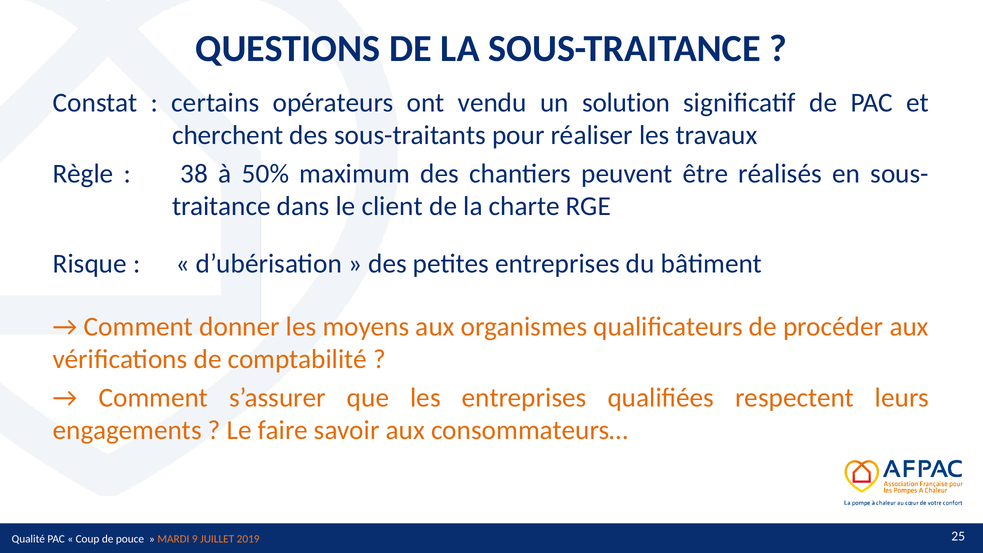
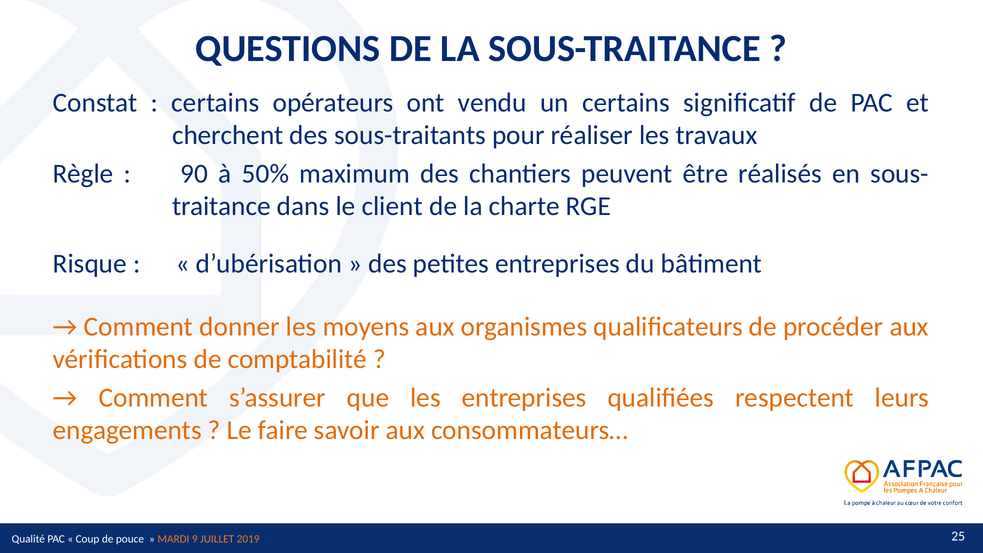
un solution: solution -> certains
38: 38 -> 90
